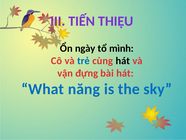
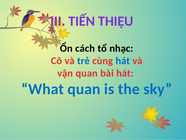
ngày: ngày -> cách
mình: mình -> nhạc
hát at (123, 61) colour: black -> blue
vận đựng: đựng -> quan
What năng: năng -> quan
